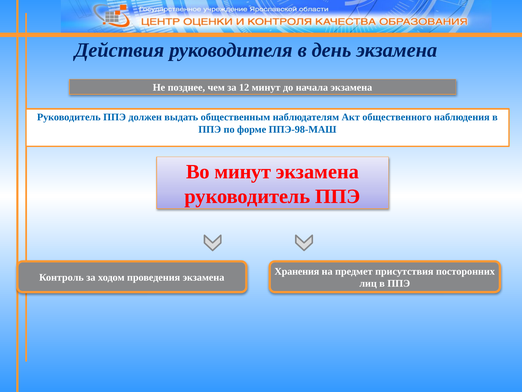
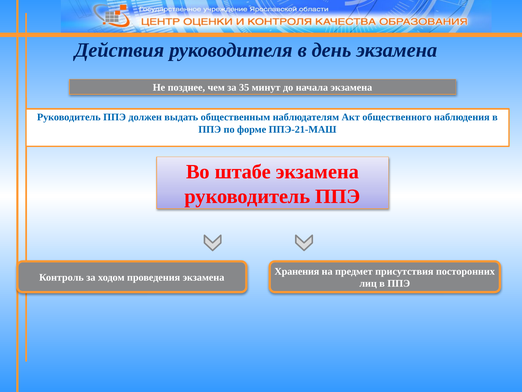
12: 12 -> 35
ППЭ-98-МАШ: ППЭ-98-МАШ -> ППЭ-21-МАШ
Во минут: минут -> штабе
